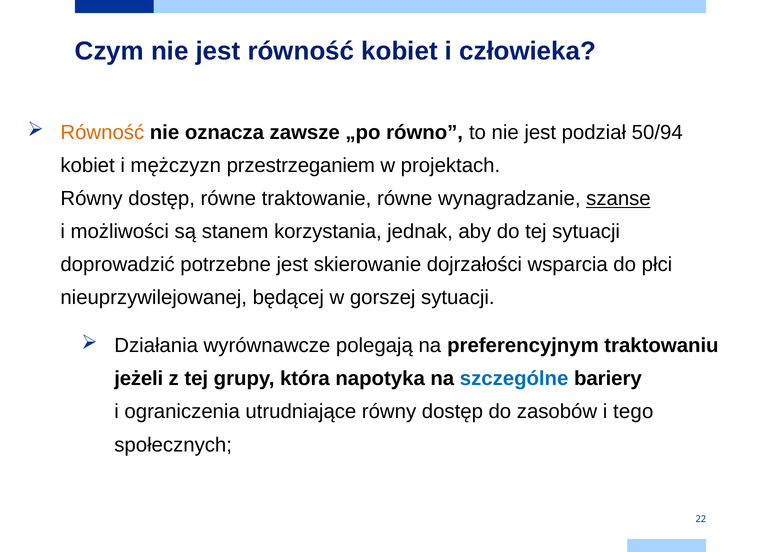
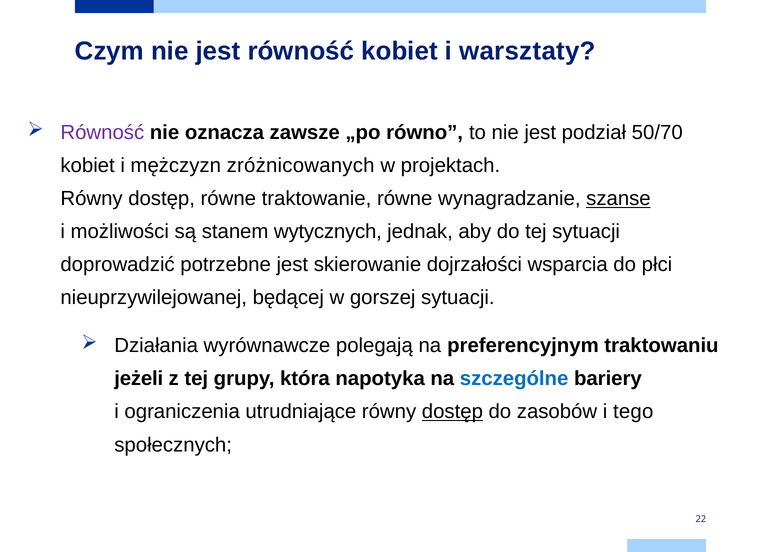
człowieka: człowieka -> warsztaty
Równość at (102, 133) colour: orange -> purple
50/94: 50/94 -> 50/70
przestrzeganiem: przestrzeganiem -> zróżnicowanych
korzystania: korzystania -> wytycznych
dostęp at (452, 412) underline: none -> present
